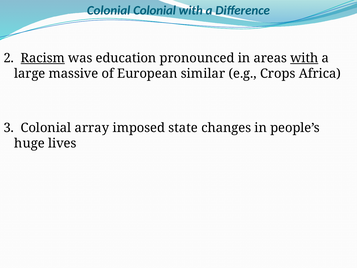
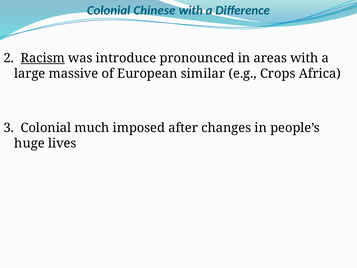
Colonial Colonial: Colonial -> Chinese
education: education -> introduce
with at (304, 58) underline: present -> none
array: array -> much
state: state -> after
